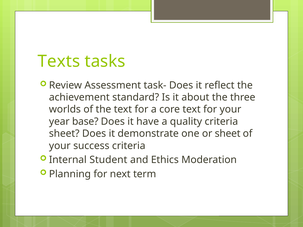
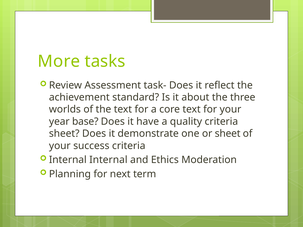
Texts: Texts -> More
Internal Student: Student -> Internal
